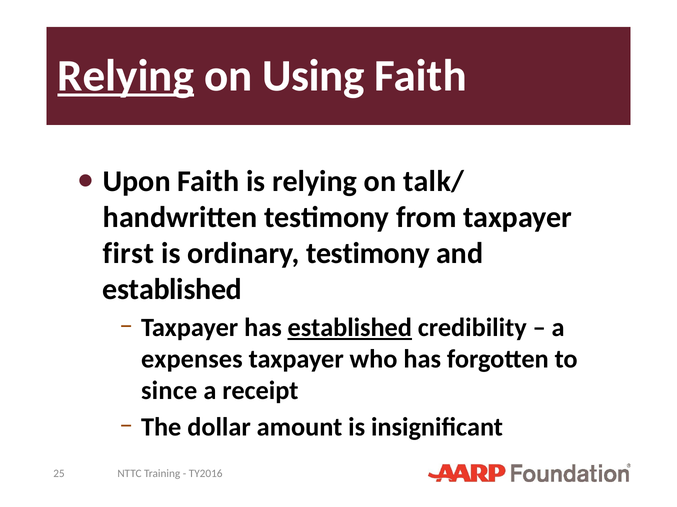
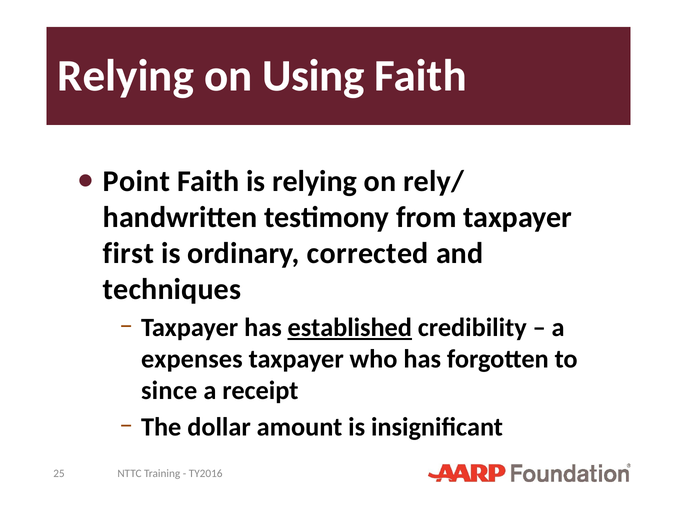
Relying at (126, 76) underline: present -> none
Upon: Upon -> Point
talk/: talk/ -> rely/
ordinary testimony: testimony -> corrected
established at (172, 290): established -> techniques
